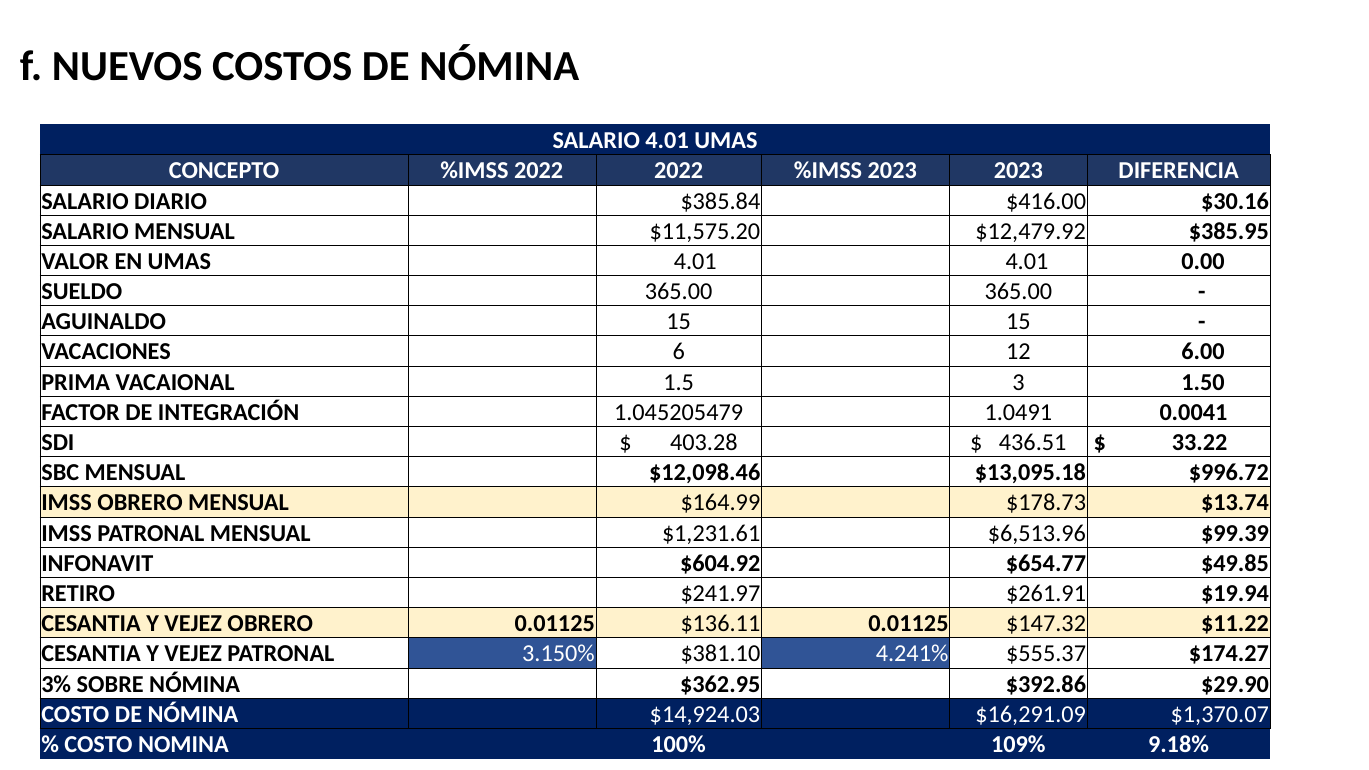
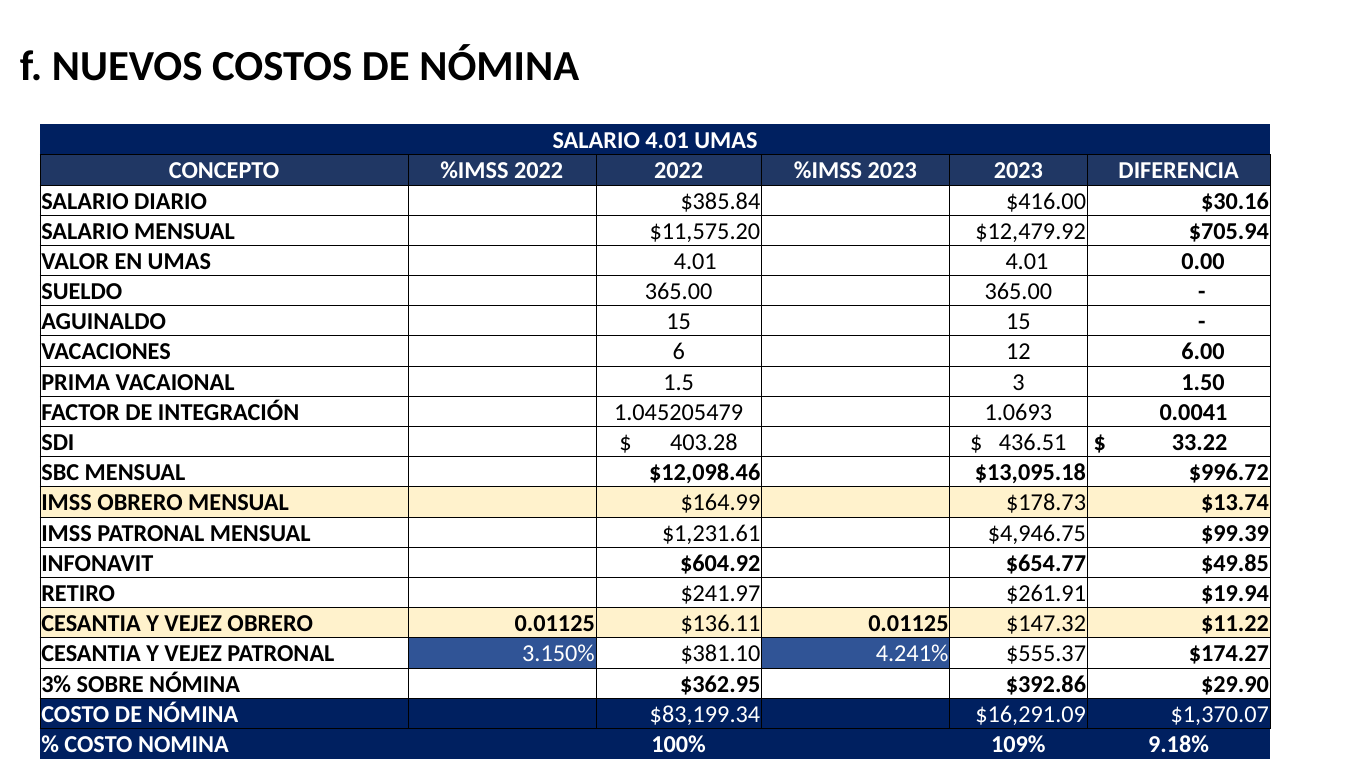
$385.95: $385.95 -> $705.94
1.0491: 1.0491 -> 1.0693
$6,513.96: $6,513.96 -> $4,946.75
$14,924.03: $14,924.03 -> $83,199.34
